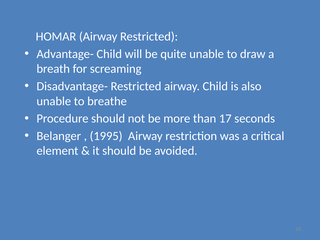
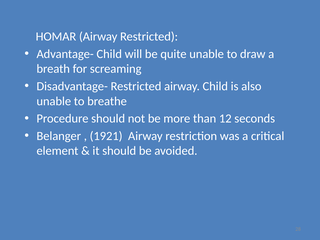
17: 17 -> 12
1995: 1995 -> 1921
